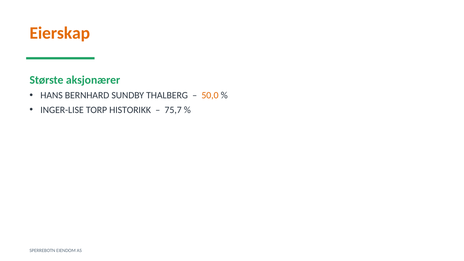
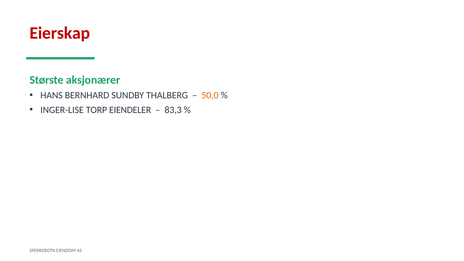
Eierskap colour: orange -> red
HISTORIKK: HISTORIKK -> EIENDELER
75,7: 75,7 -> 83,3
